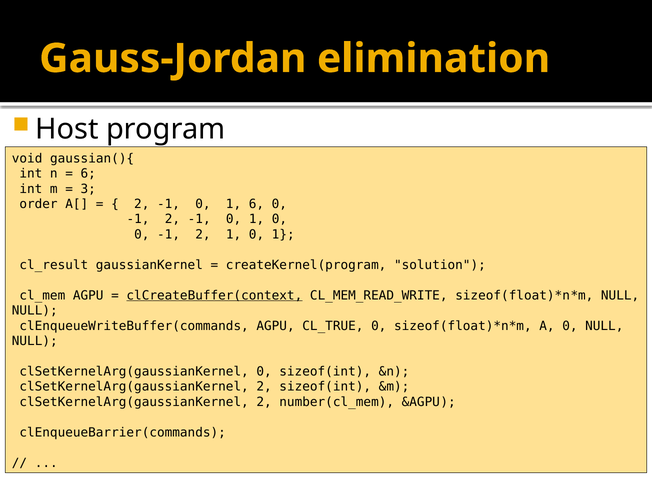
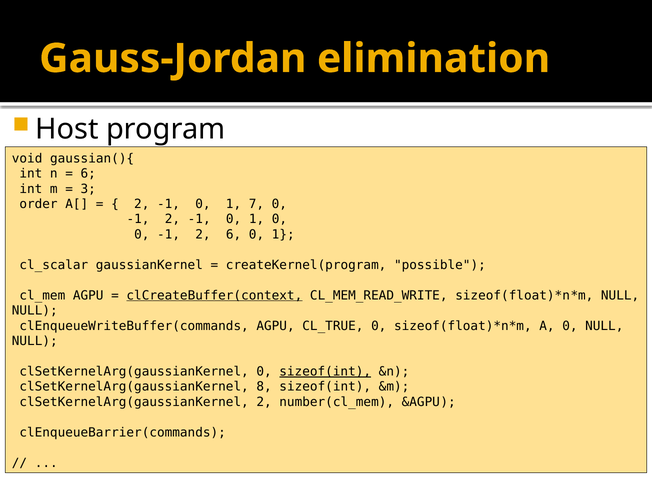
1 6: 6 -> 7
2 1: 1 -> 6
cl_result: cl_result -> cl_scalar
solution: solution -> possible
sizeof(int at (325, 372) underline: none -> present
2 at (264, 387): 2 -> 8
